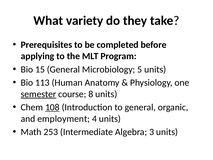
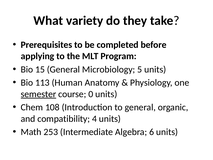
8: 8 -> 0
108 underline: present -> none
employment: employment -> compatibility
3: 3 -> 6
